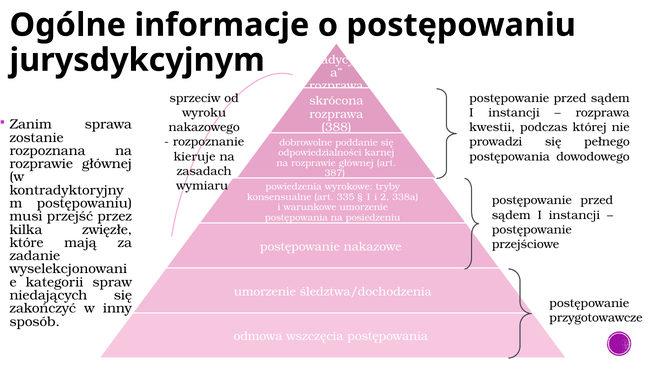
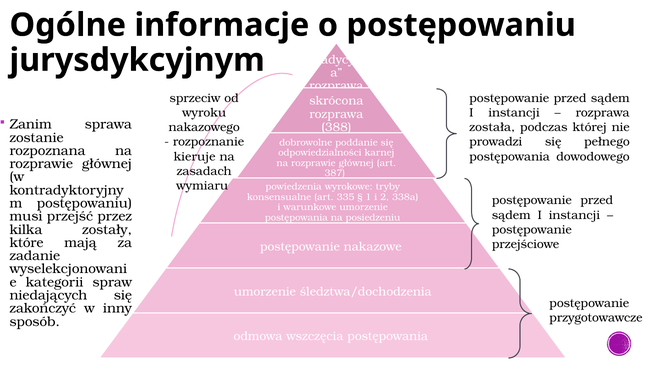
kwestii: kwestii -> została
zwięzłe: zwięzłe -> zostały
